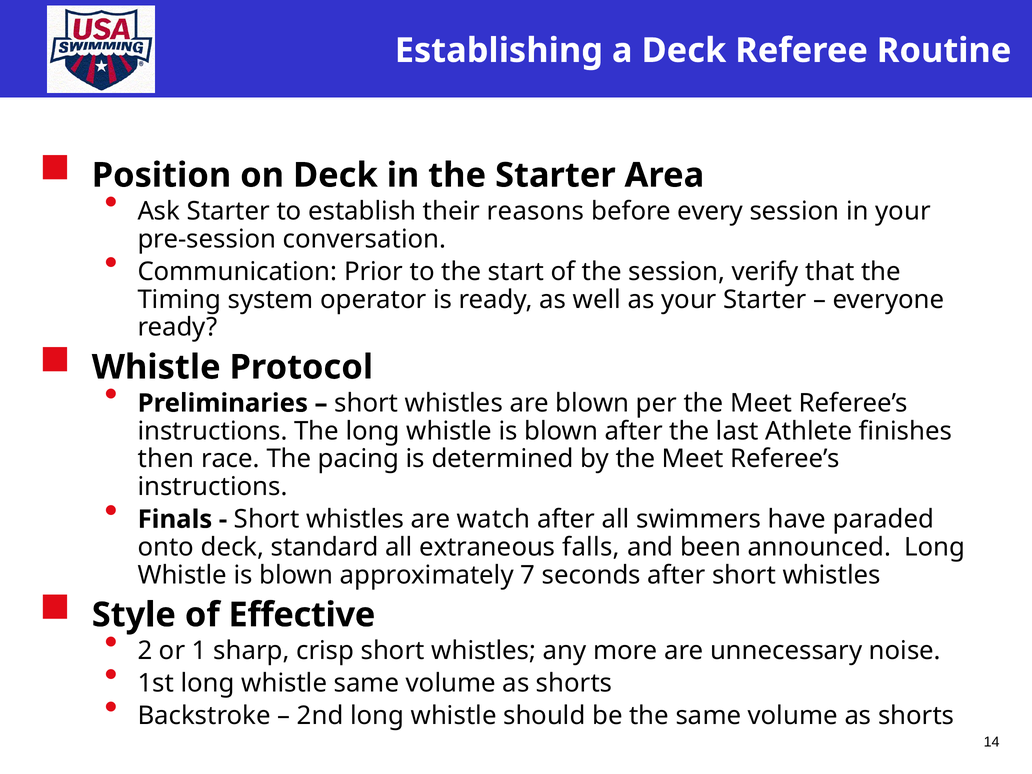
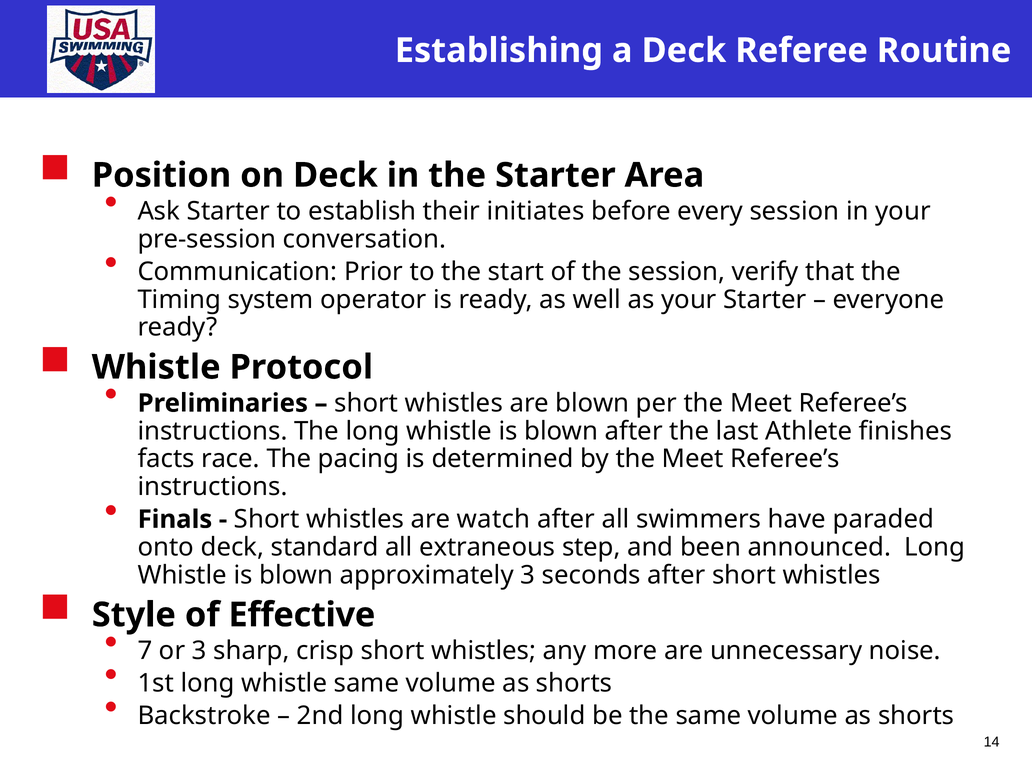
reasons: reasons -> initiates
then: then -> facts
falls: falls -> step
approximately 7: 7 -> 3
2: 2 -> 7
or 1: 1 -> 3
